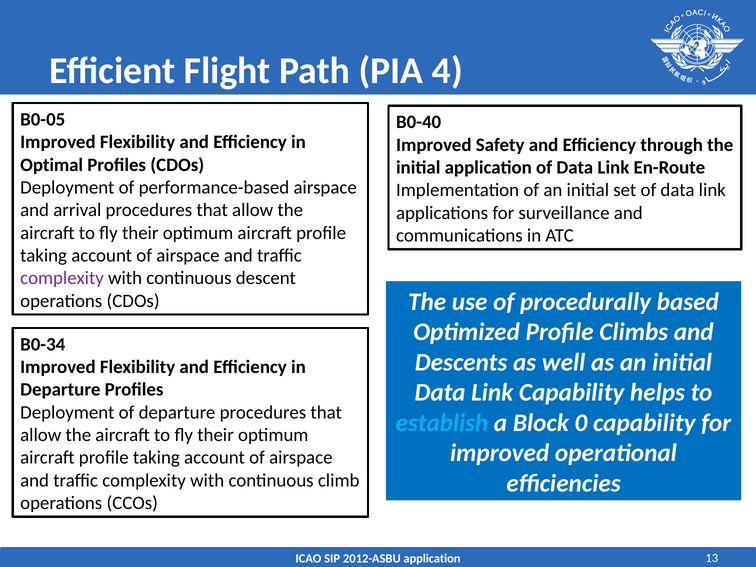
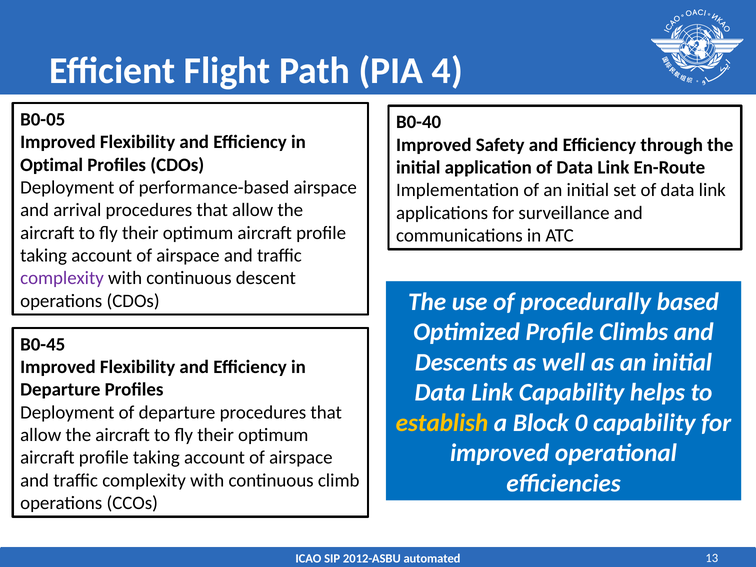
B0-34: B0-34 -> B0-45
establish colour: light blue -> yellow
2012-ASBU application: application -> automated
